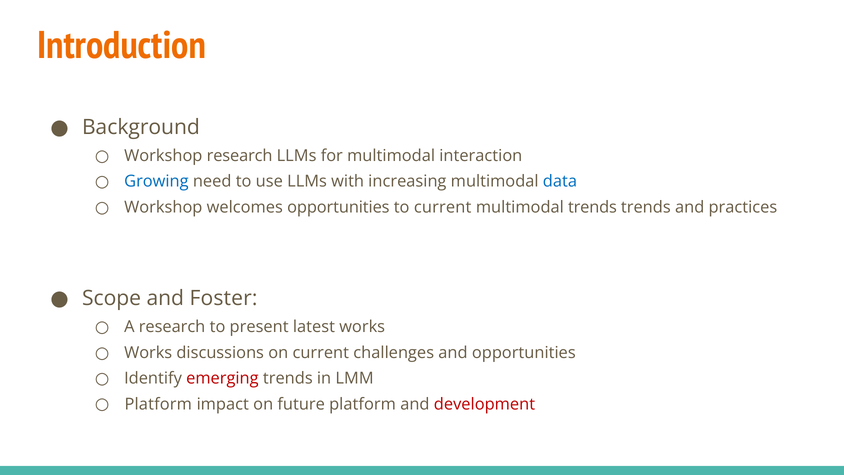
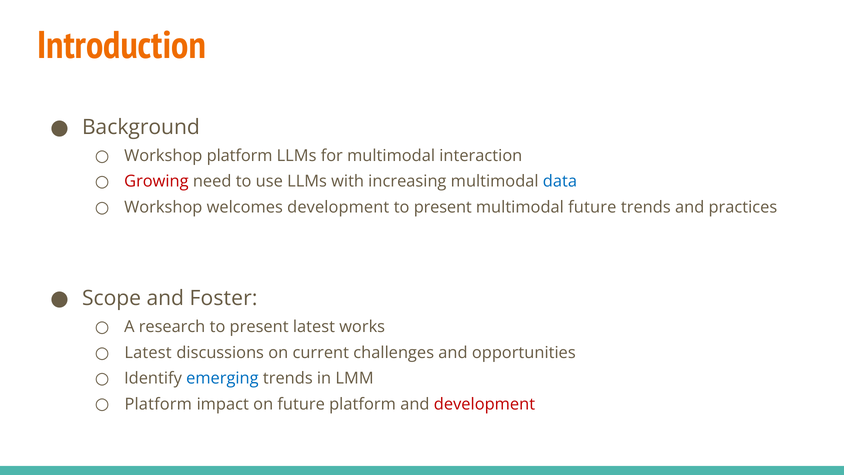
Workshop research: research -> platform
Growing colour: blue -> red
welcomes opportunities: opportunities -> development
current at (443, 207): current -> present
multimodal trends: trends -> future
Works at (148, 353): Works -> Latest
emerging colour: red -> blue
